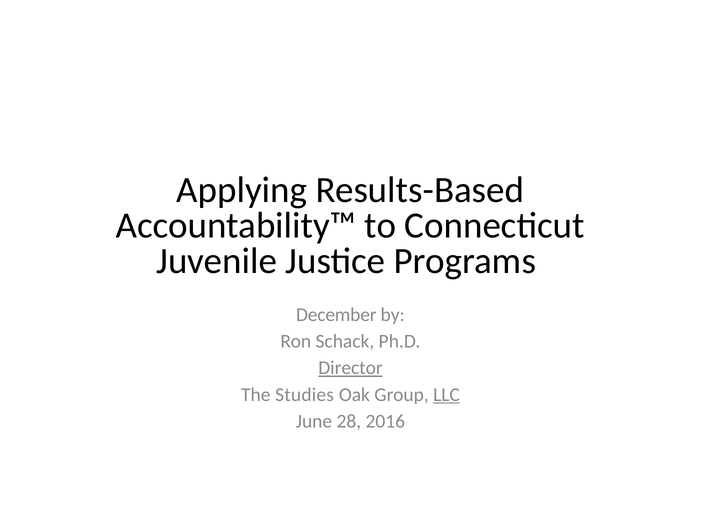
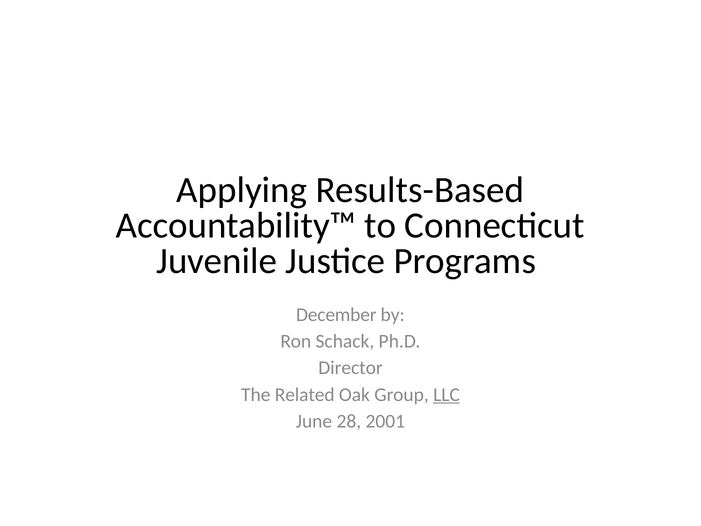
Director underline: present -> none
Studies: Studies -> Related
2016: 2016 -> 2001
